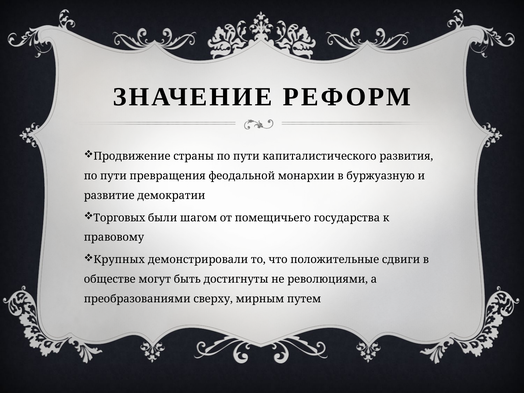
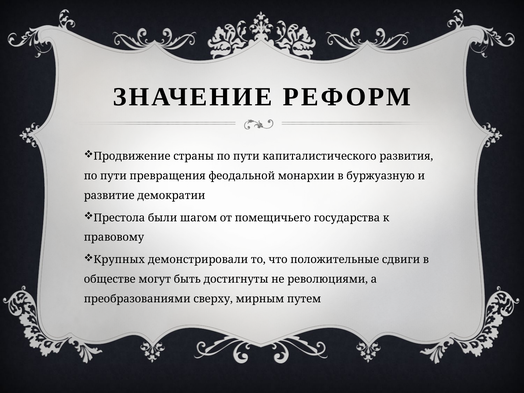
Торговых: Торговых -> Престола
